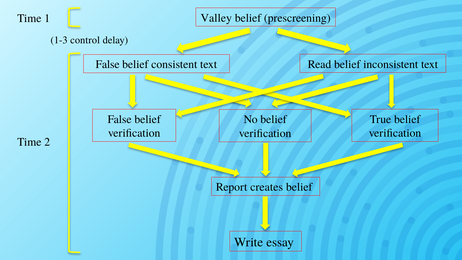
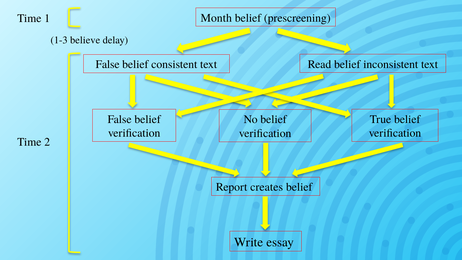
Valley: Valley -> Month
control: control -> believe
